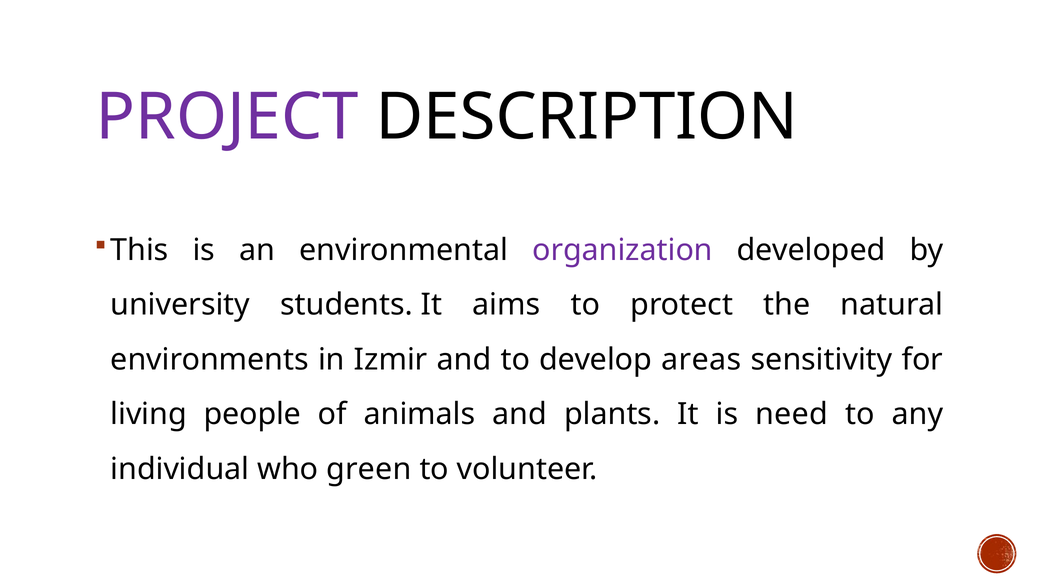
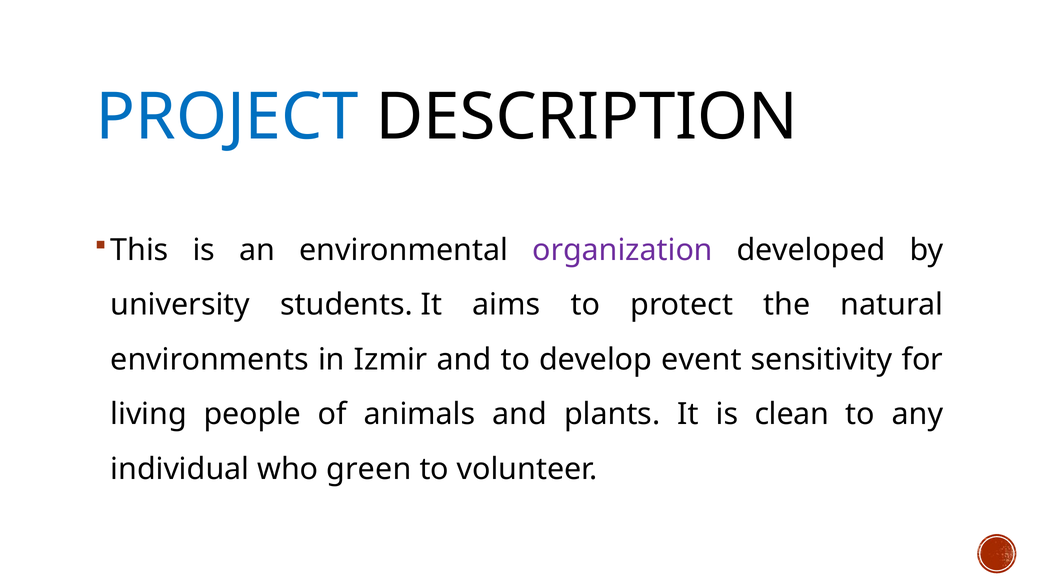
PROJECT colour: purple -> blue
areas: areas -> event
need: need -> clean
